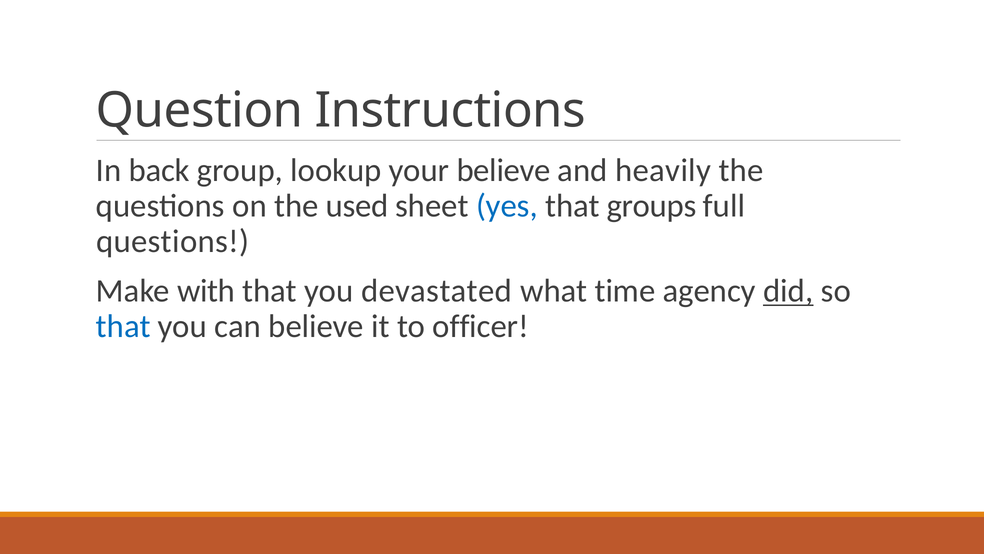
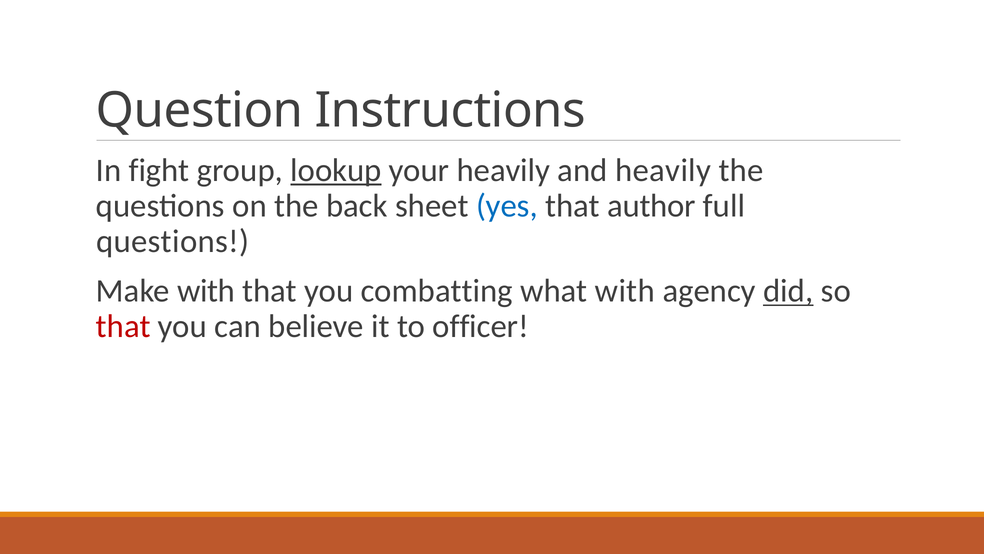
back: back -> fight
lookup underline: none -> present
your believe: believe -> heavily
used: used -> back
groups: groups -> author
devastated: devastated -> combatting
what time: time -> with
that at (123, 326) colour: blue -> red
